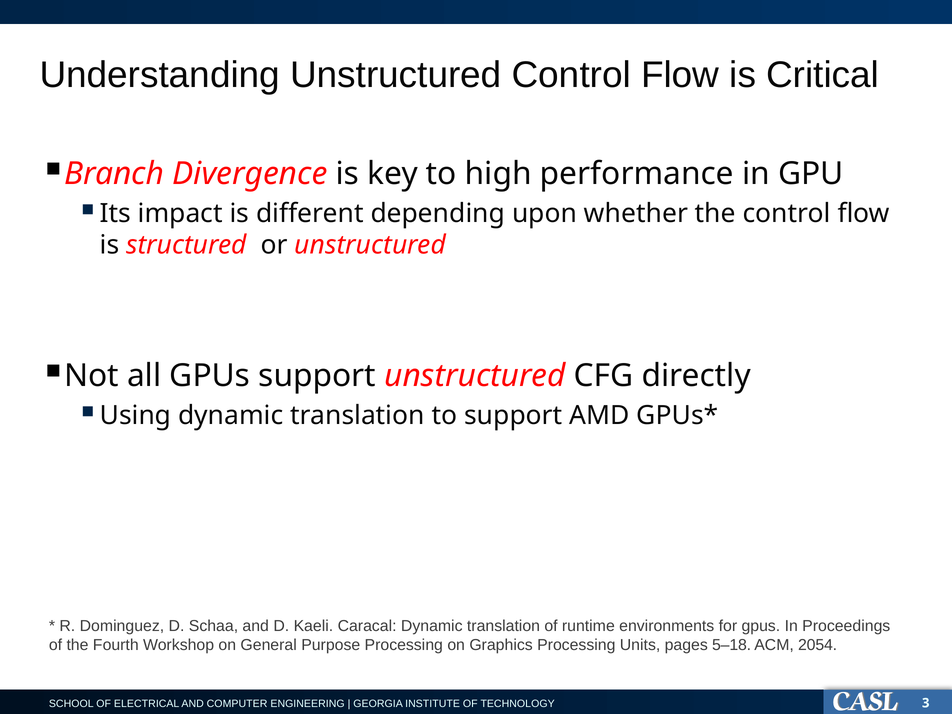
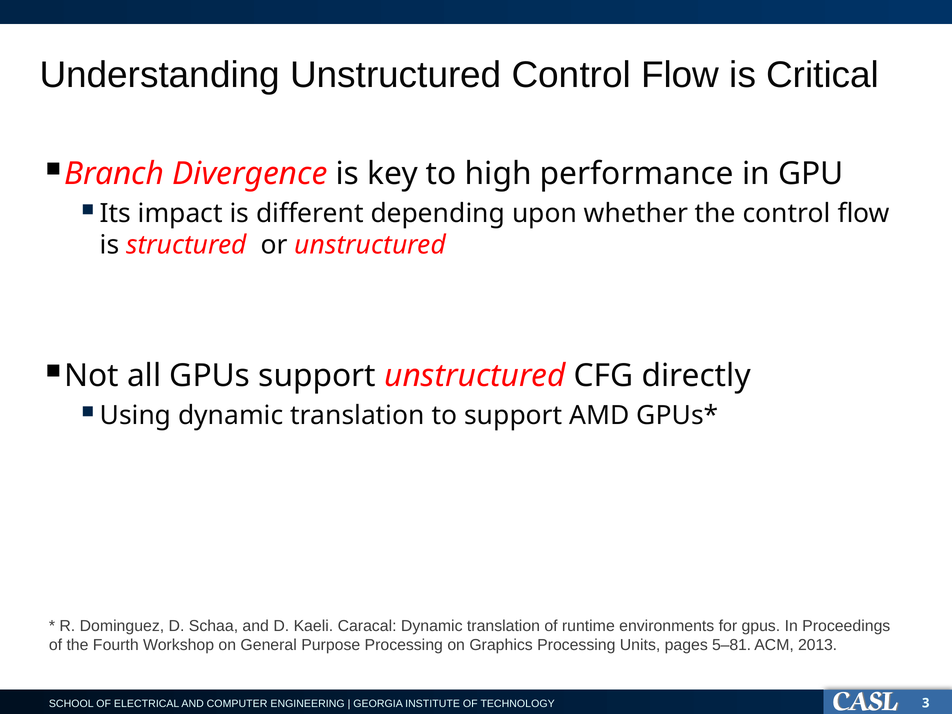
5–18: 5–18 -> 5–81
2054: 2054 -> 2013
